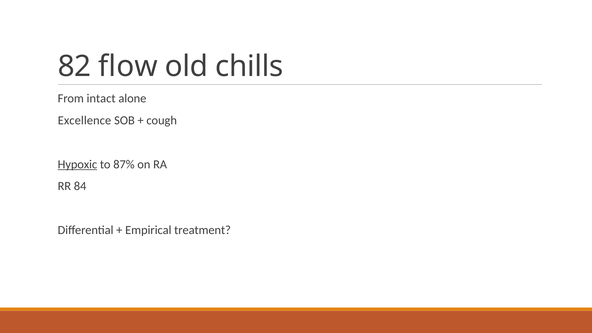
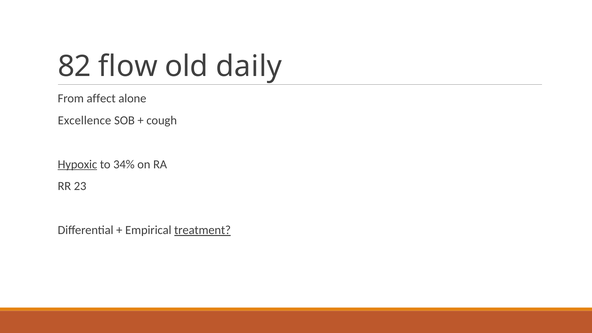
chills: chills -> daily
intact: intact -> affect
87%: 87% -> 34%
84: 84 -> 23
treatment underline: none -> present
